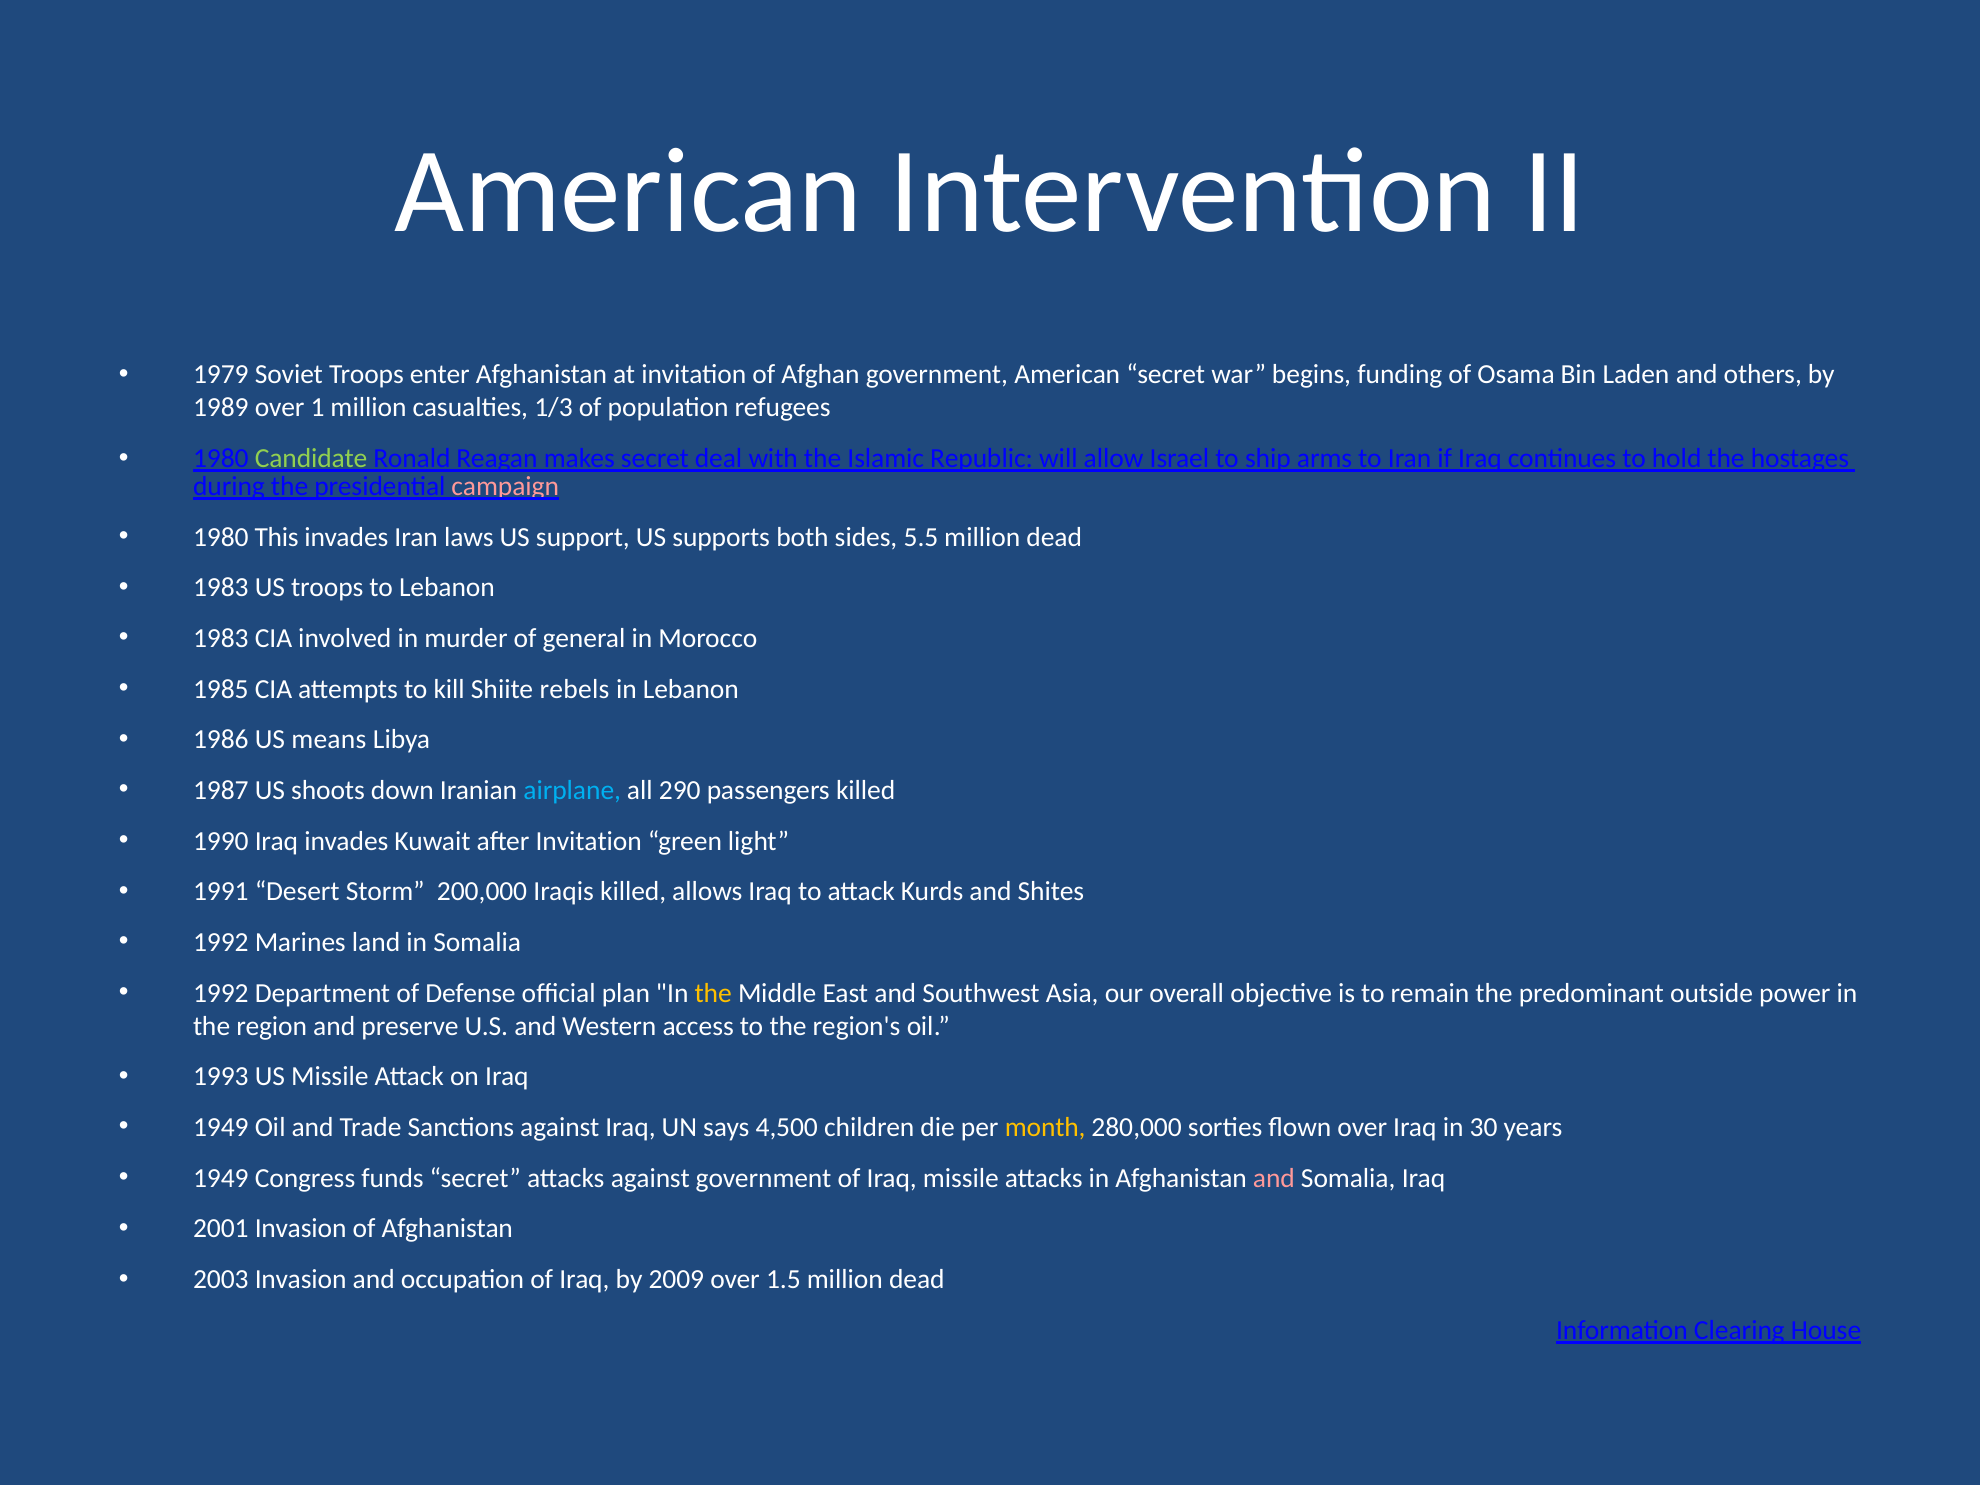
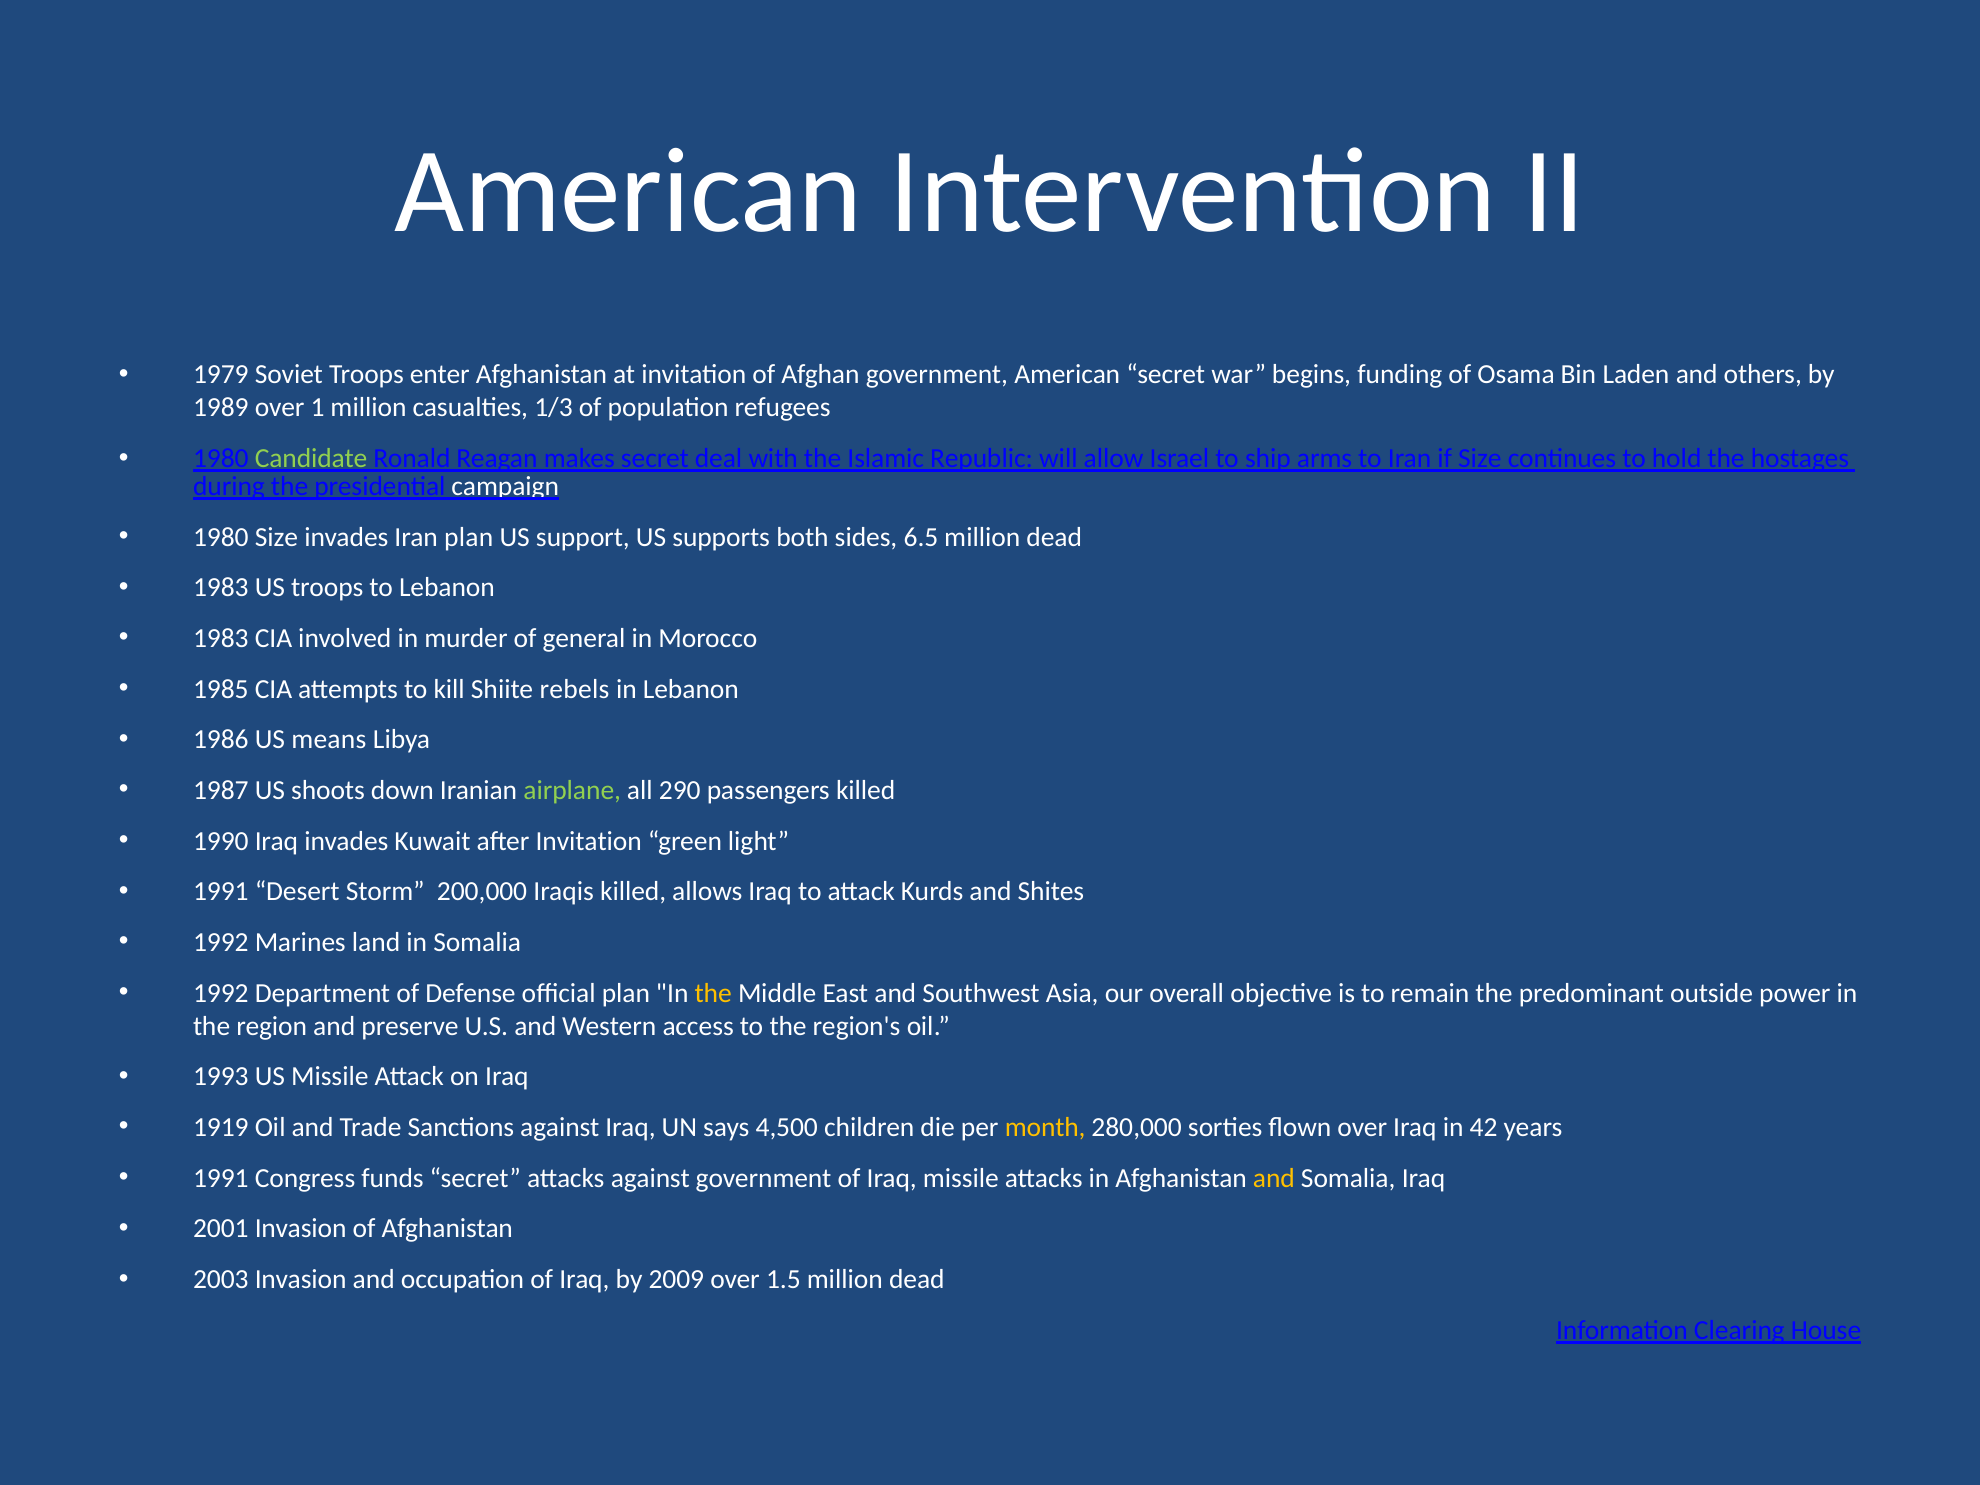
if Iraq: Iraq -> Size
campaign colour: pink -> white
1980 This: This -> Size
Iran laws: laws -> plan
5.5: 5.5 -> 6.5
airplane colour: light blue -> light green
1949 at (221, 1127): 1949 -> 1919
30: 30 -> 42
1949 at (221, 1178): 1949 -> 1991
and at (1274, 1178) colour: pink -> yellow
